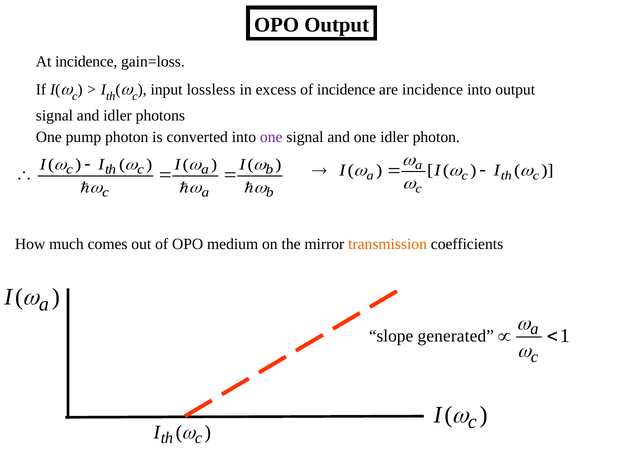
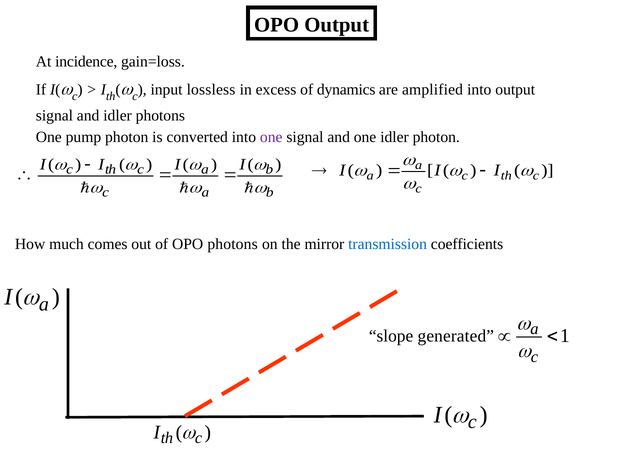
of incidence: incidence -> dynamics
are incidence: incidence -> amplified
OPO medium: medium -> photons
transmission colour: orange -> blue
